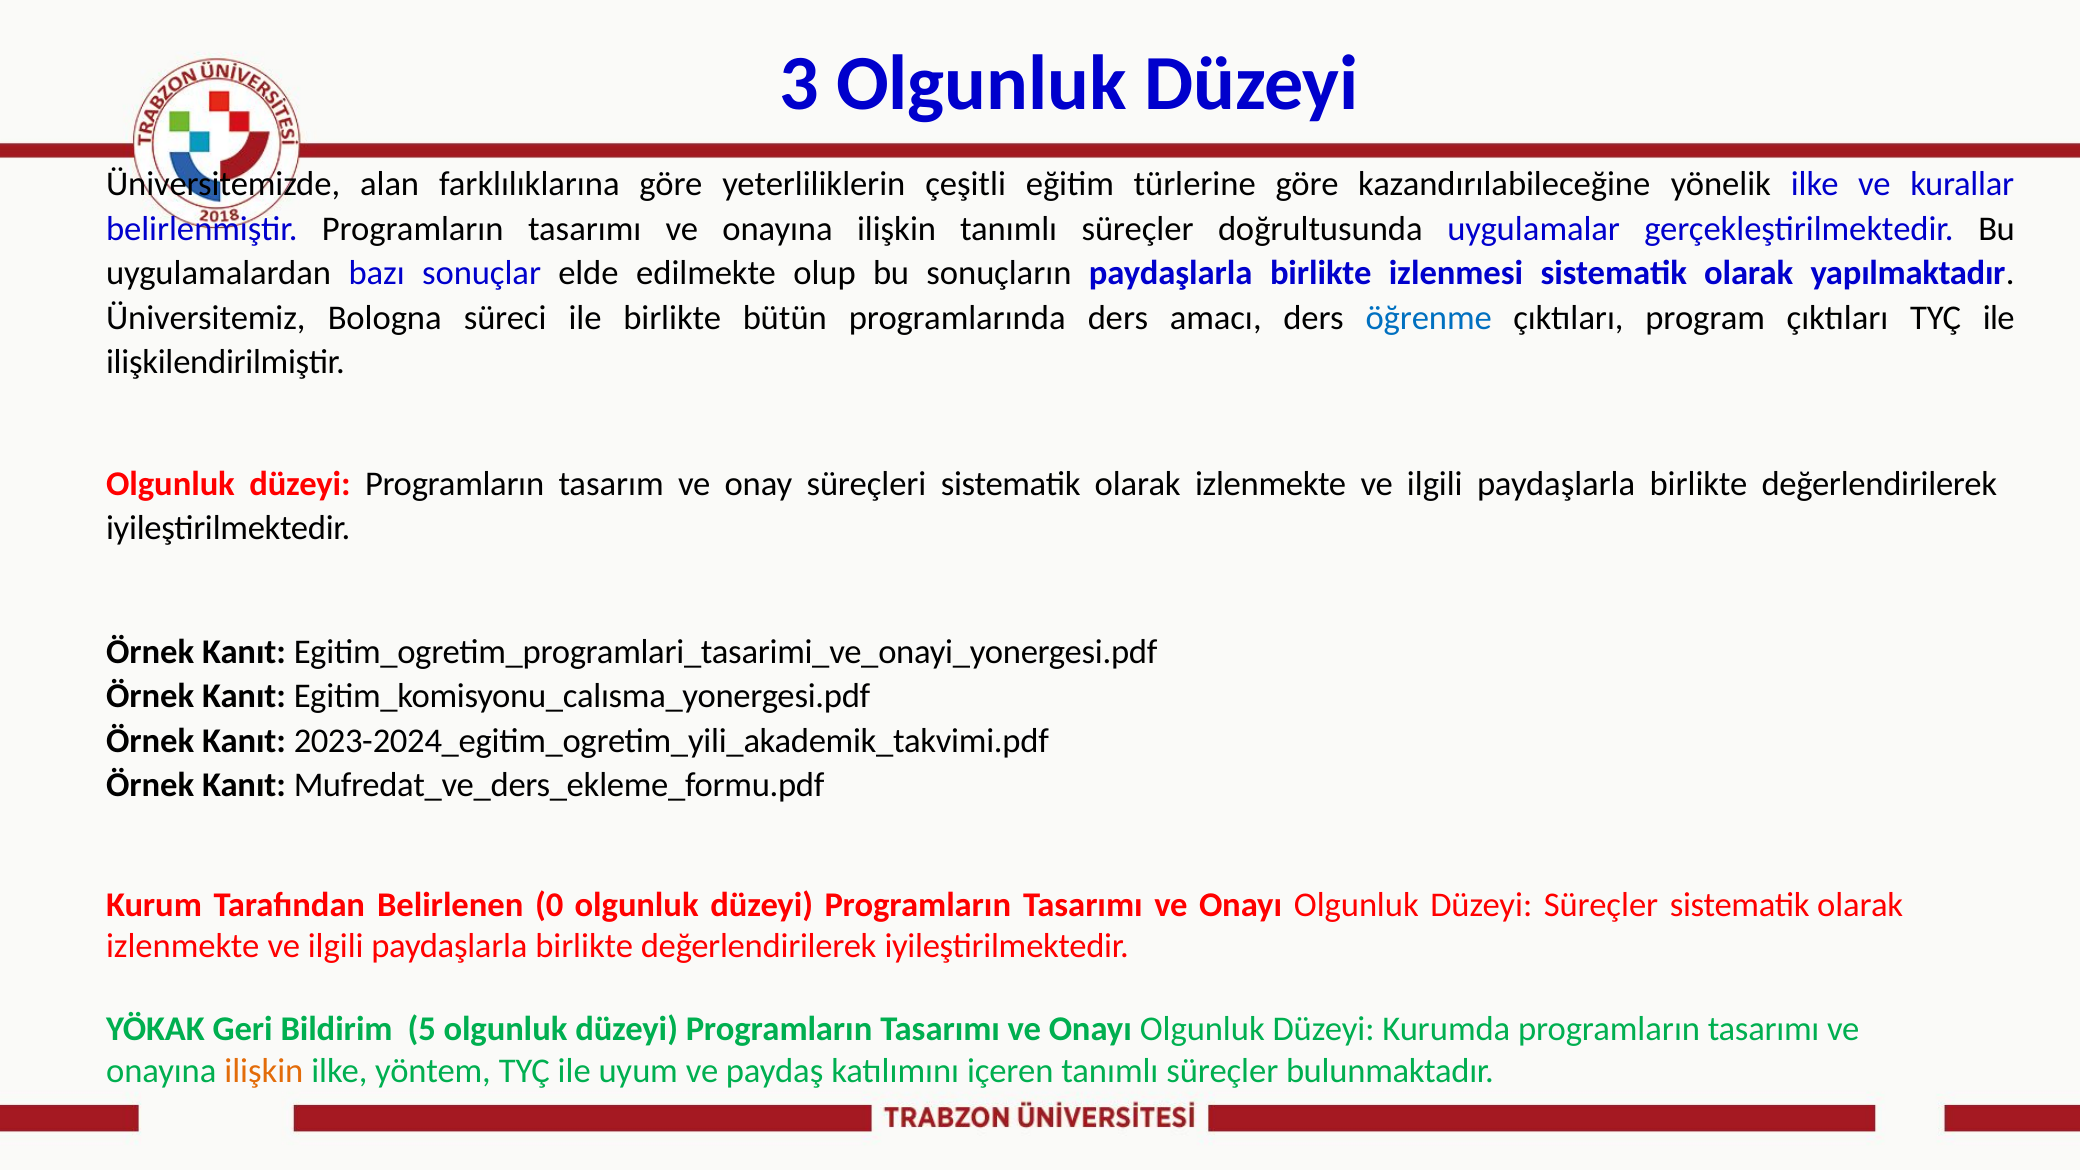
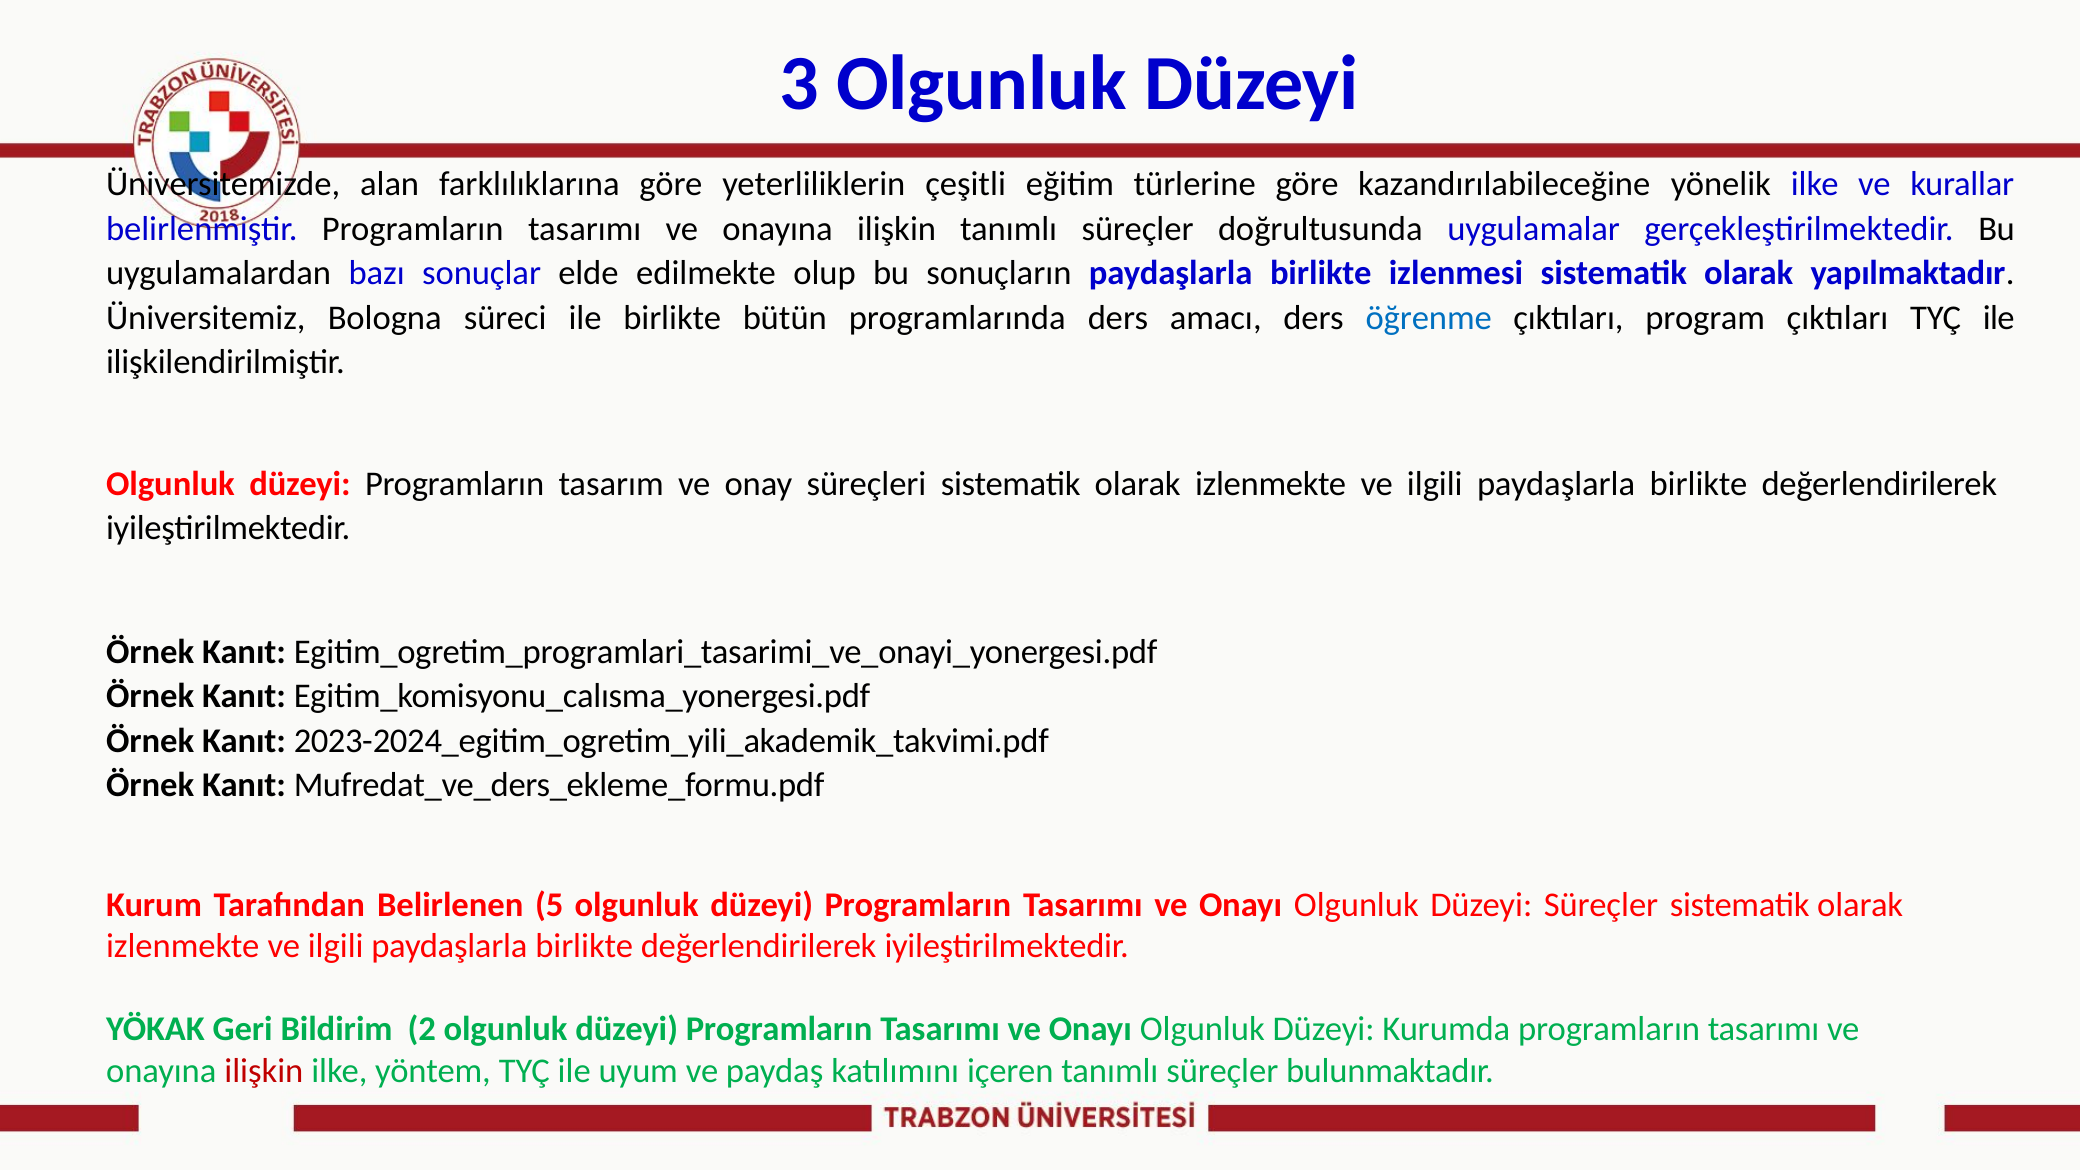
0: 0 -> 5
5: 5 -> 2
ilişkin at (264, 1071) colour: orange -> red
